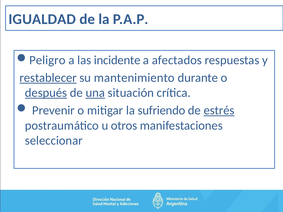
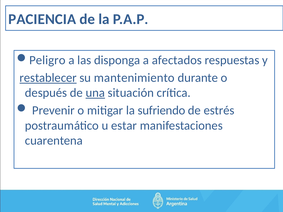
IGUALDAD: IGUALDAD -> PACIENCIA
incidente: incidente -> disponga
después underline: present -> none
estrés underline: present -> none
otros: otros -> estar
seleccionar: seleccionar -> cuarentena
